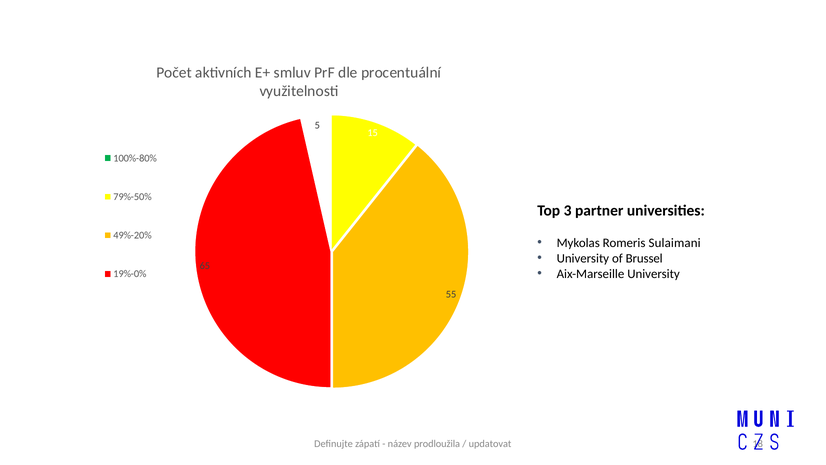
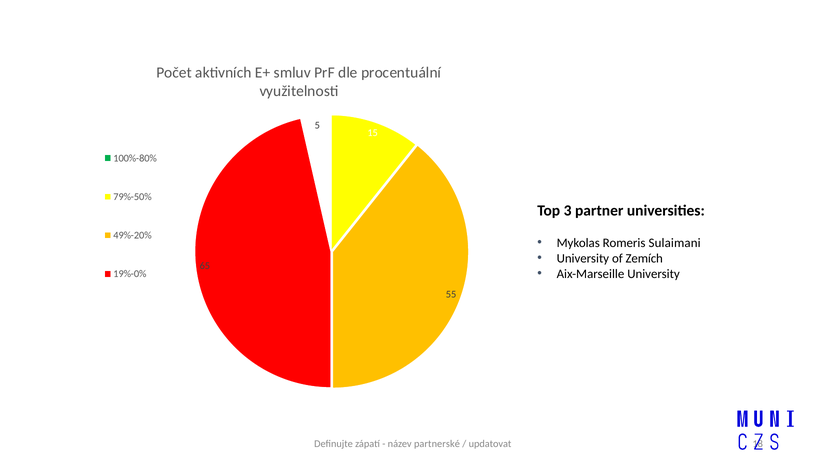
Brussel: Brussel -> Zemích
prodloužila: prodloužila -> partnerské
